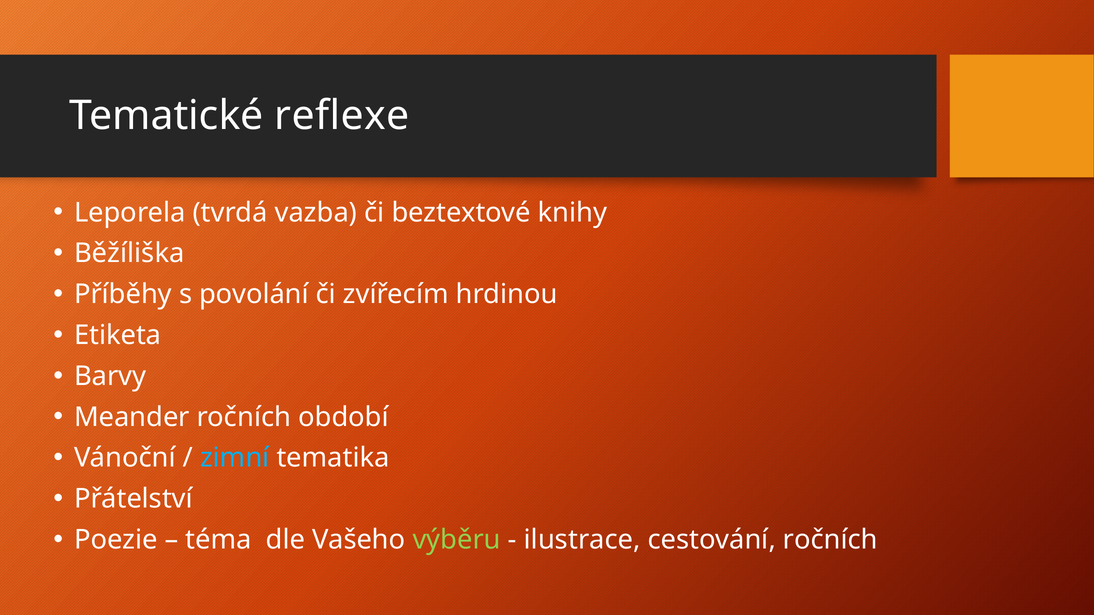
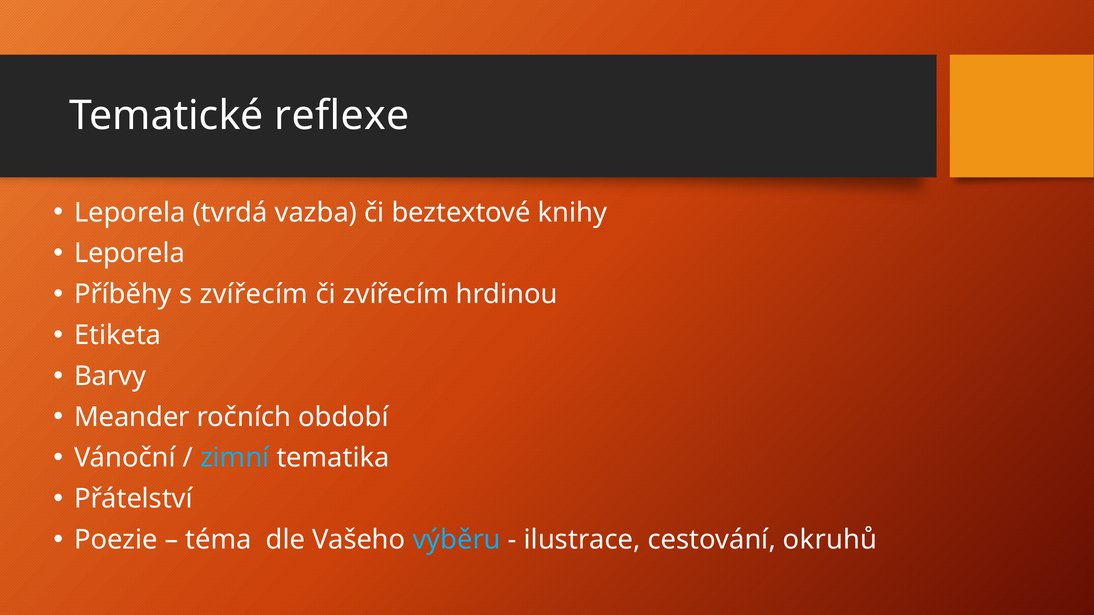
Běžíliška at (129, 254): Běžíliška -> Leporela
s povolání: povolání -> zvířecím
výběru colour: light green -> light blue
cestování ročních: ročních -> okruhů
